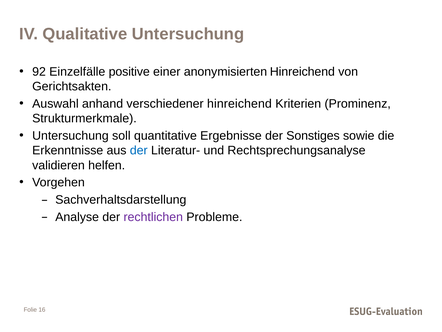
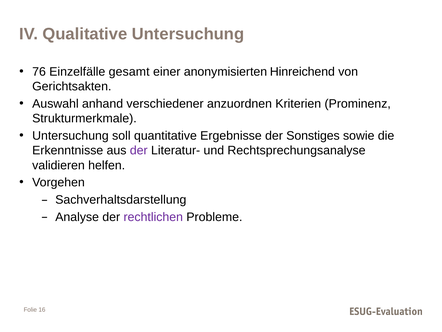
92: 92 -> 76
positive: positive -> gesamt
verschiedener hinreichend: hinreichend -> anzuordnen
der at (139, 150) colour: blue -> purple
